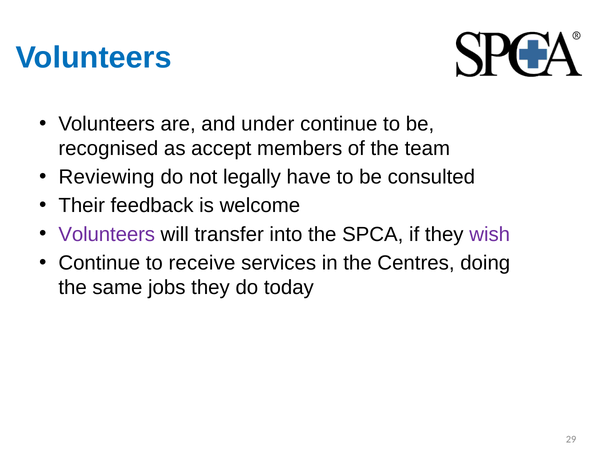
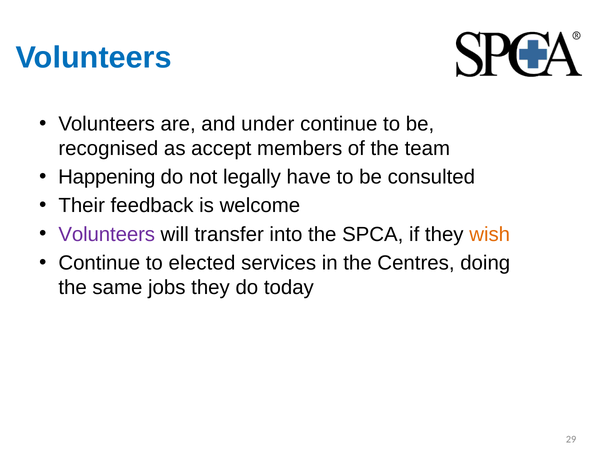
Reviewing: Reviewing -> Happening
wish colour: purple -> orange
receive: receive -> elected
